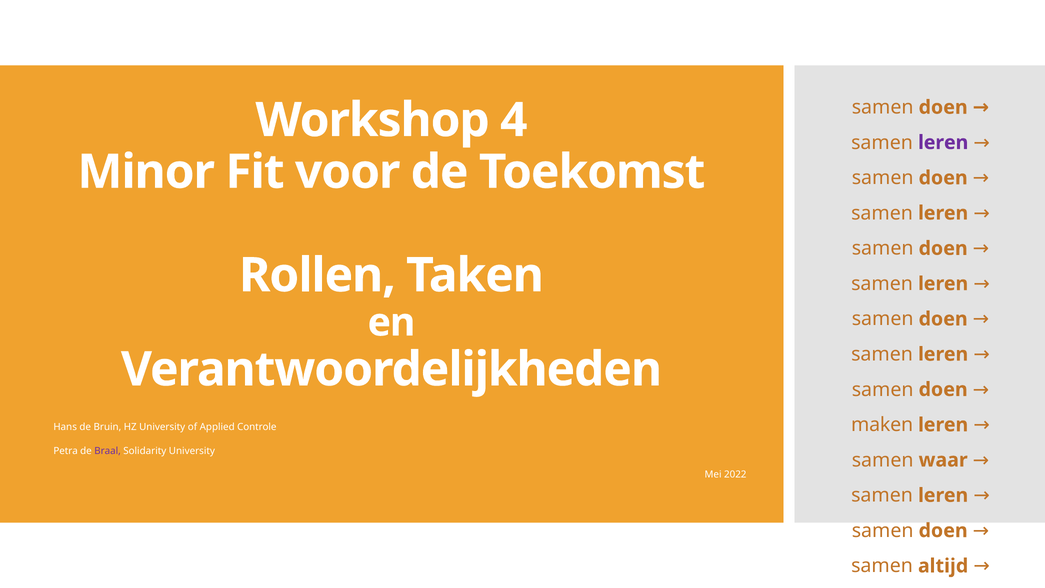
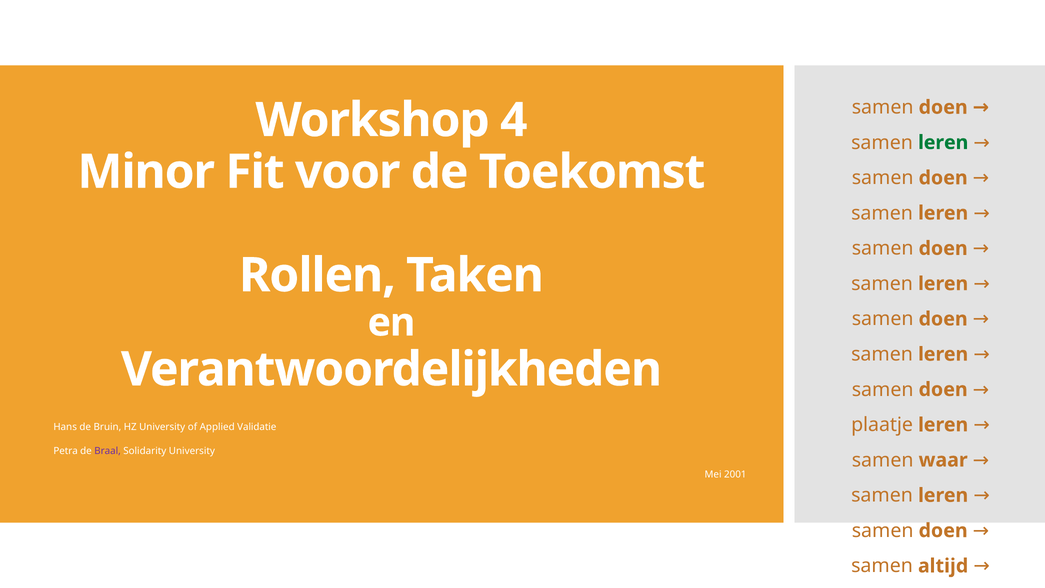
leren at (943, 143) colour: purple -> green
maken: maken -> plaatje
Controle: Controle -> Validatie
2022: 2022 -> 2001
